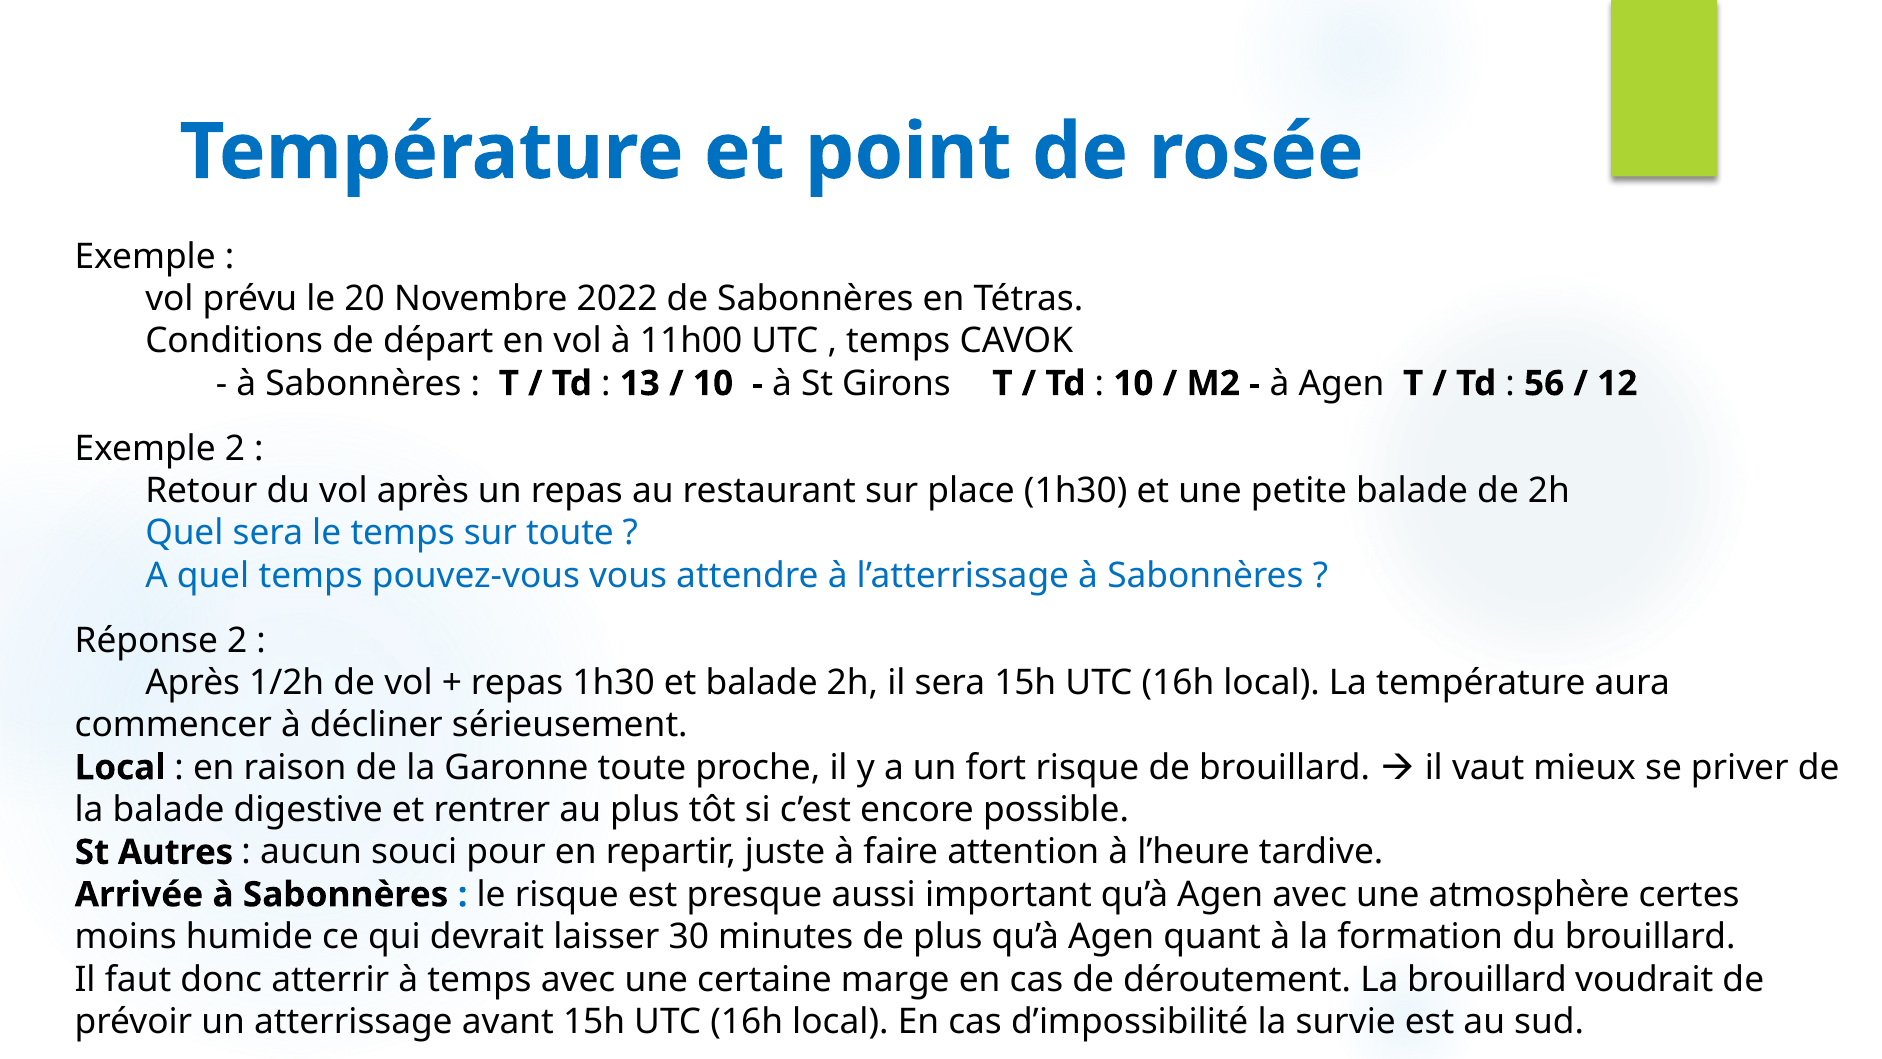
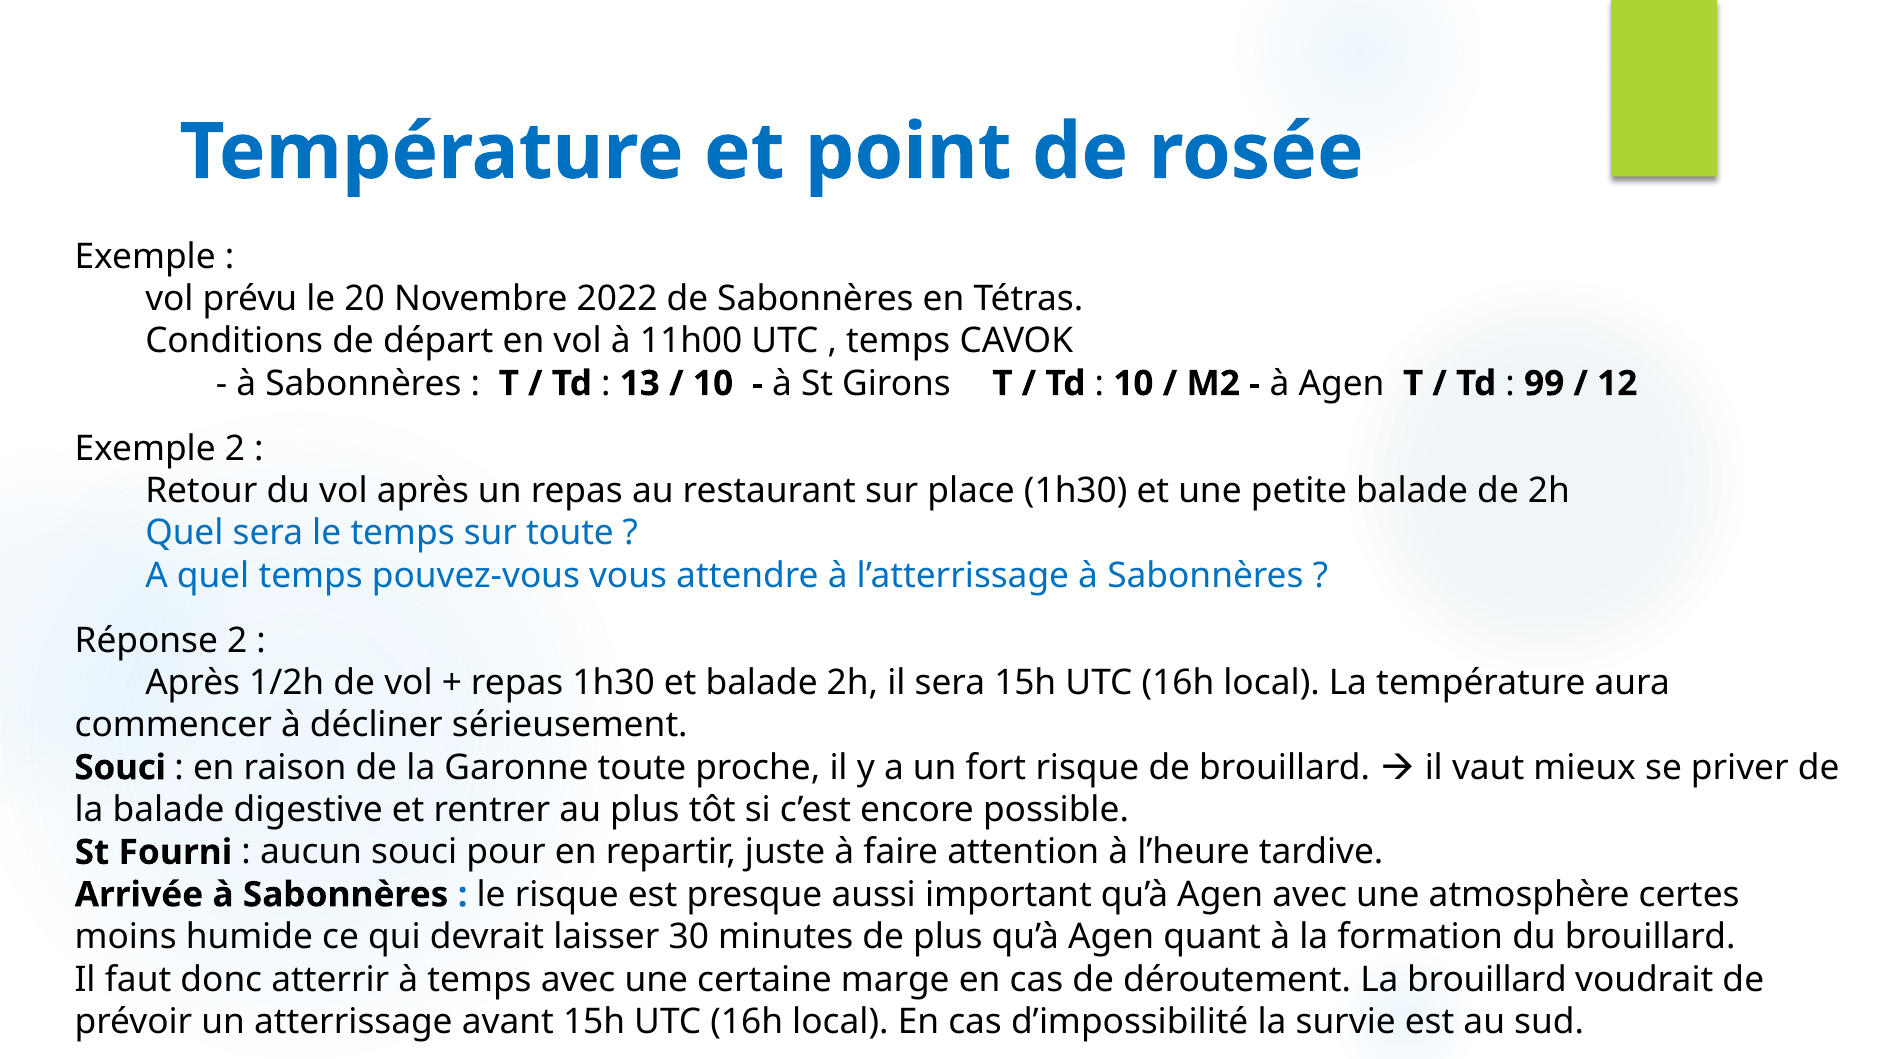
56: 56 -> 99
Local at (120, 767): Local -> Souci
Autres: Autres -> Fourni
